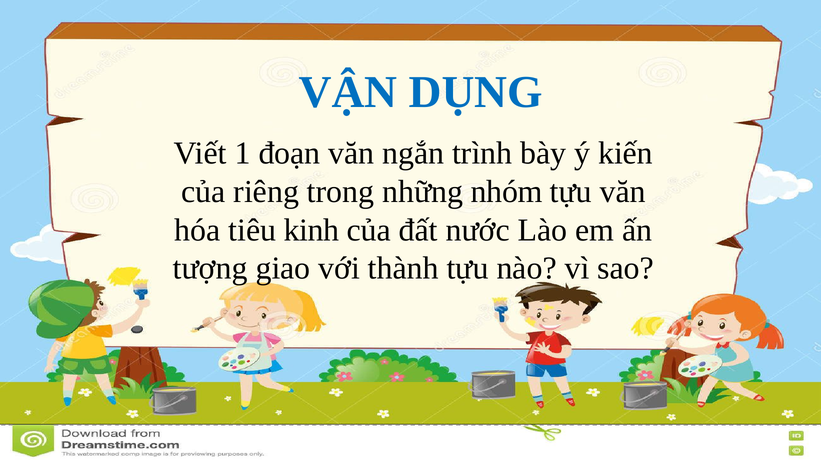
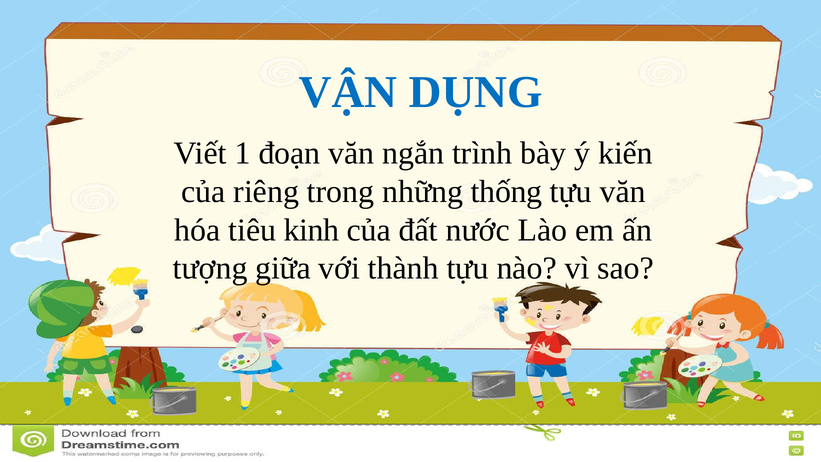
nhóm: nhóm -> thống
giao: giao -> giữa
